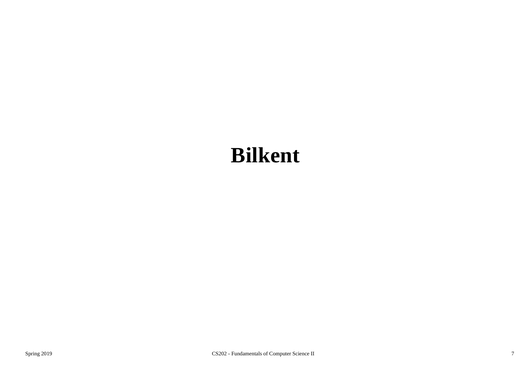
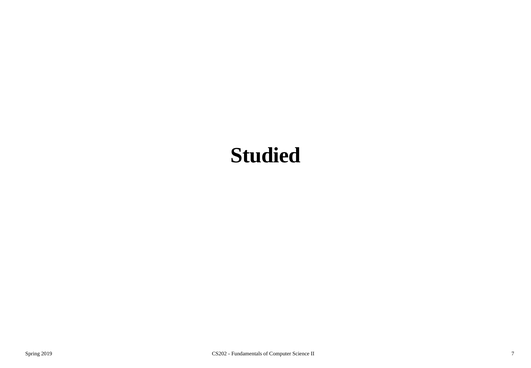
Bilkent: Bilkent -> Studied
